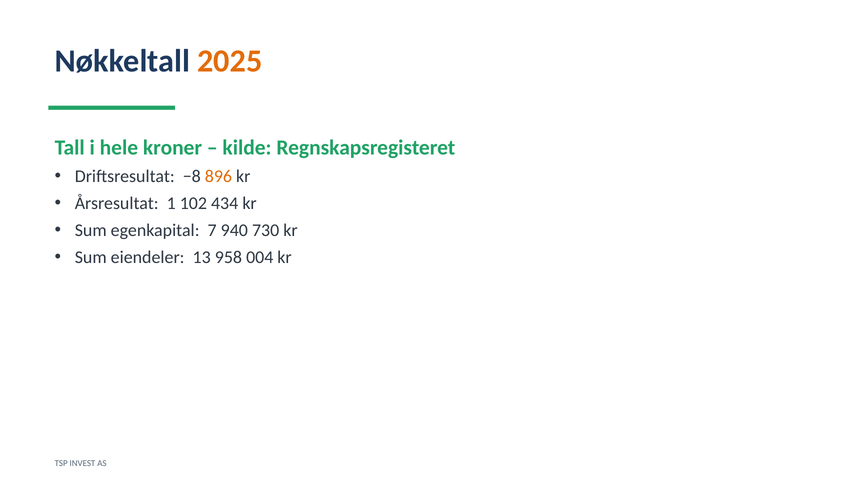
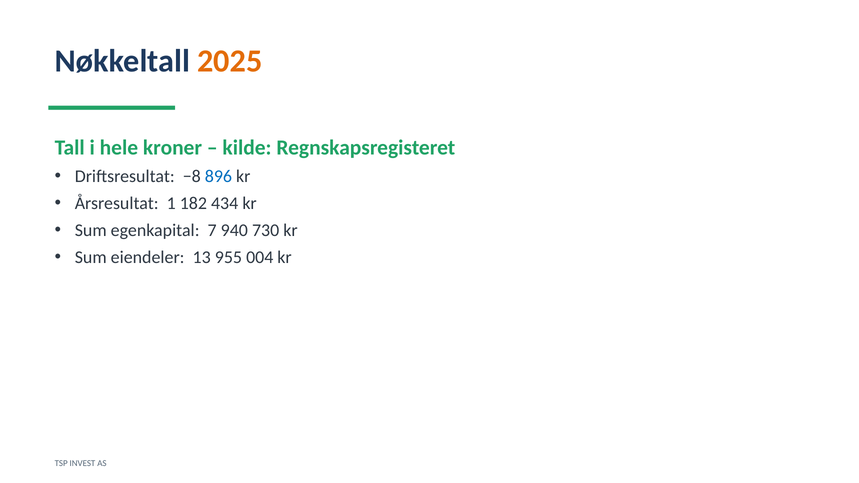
896 colour: orange -> blue
102: 102 -> 182
958: 958 -> 955
